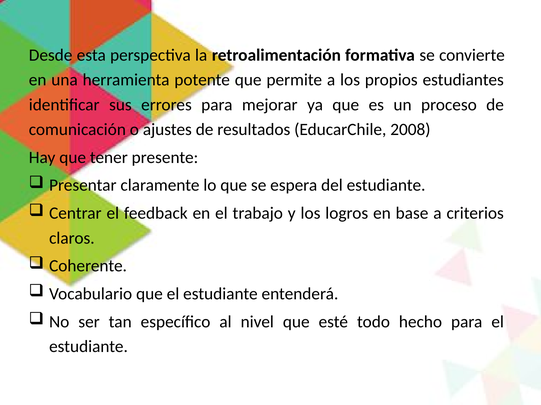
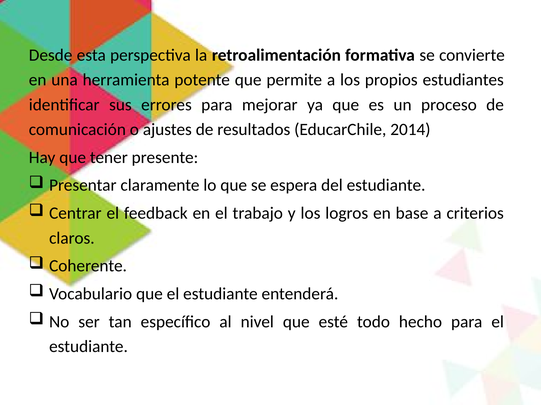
2008: 2008 -> 2014
